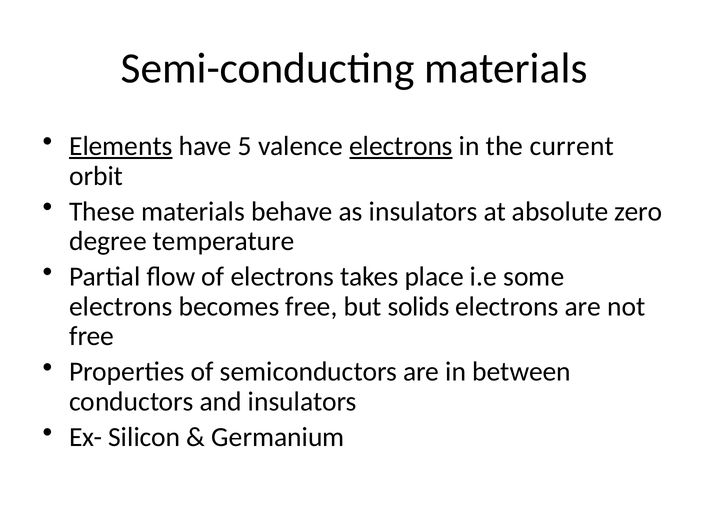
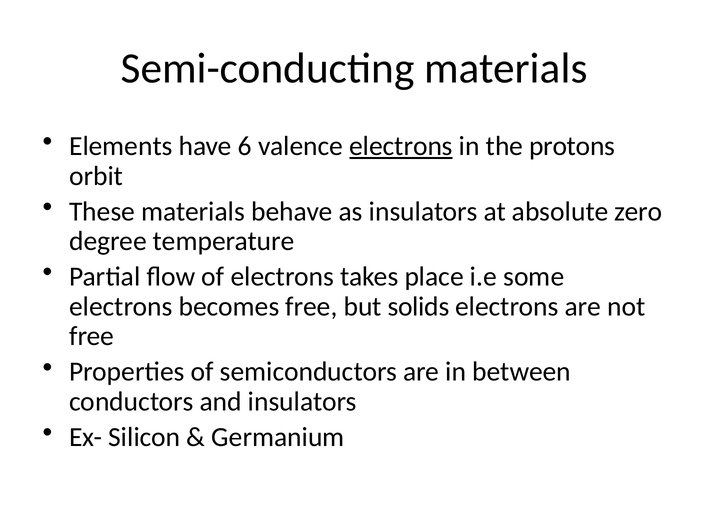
Elements underline: present -> none
5: 5 -> 6
current: current -> protons
